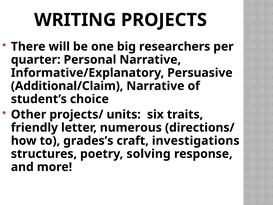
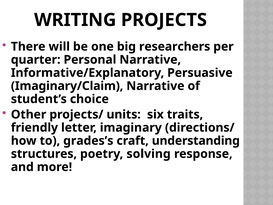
Additional/Claim: Additional/Claim -> Imaginary/Claim
numerous: numerous -> imaginary
investigations: investigations -> understanding
